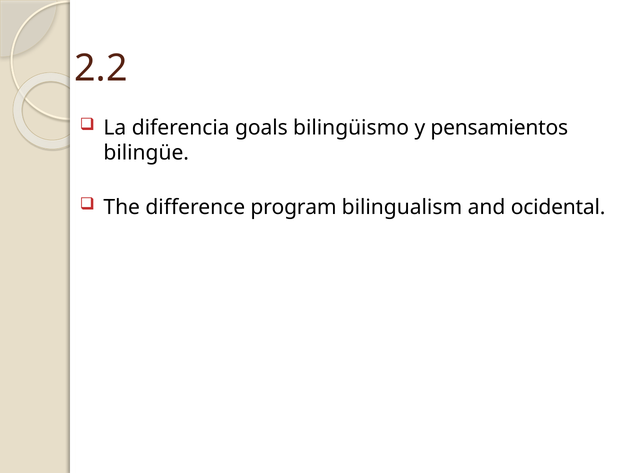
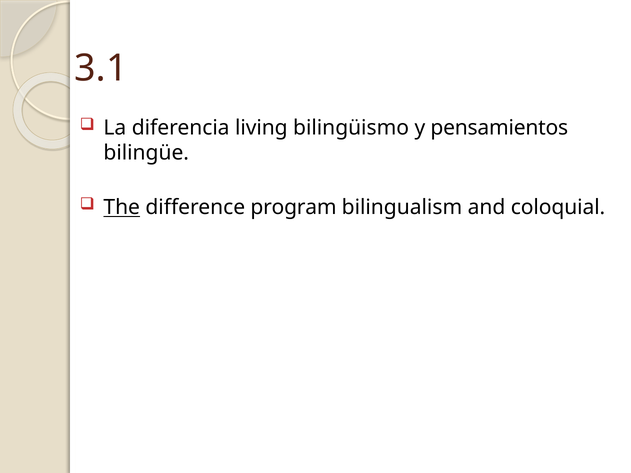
2.2: 2.2 -> 3.1
goals: goals -> living
The underline: none -> present
ocidental: ocidental -> coloquial
